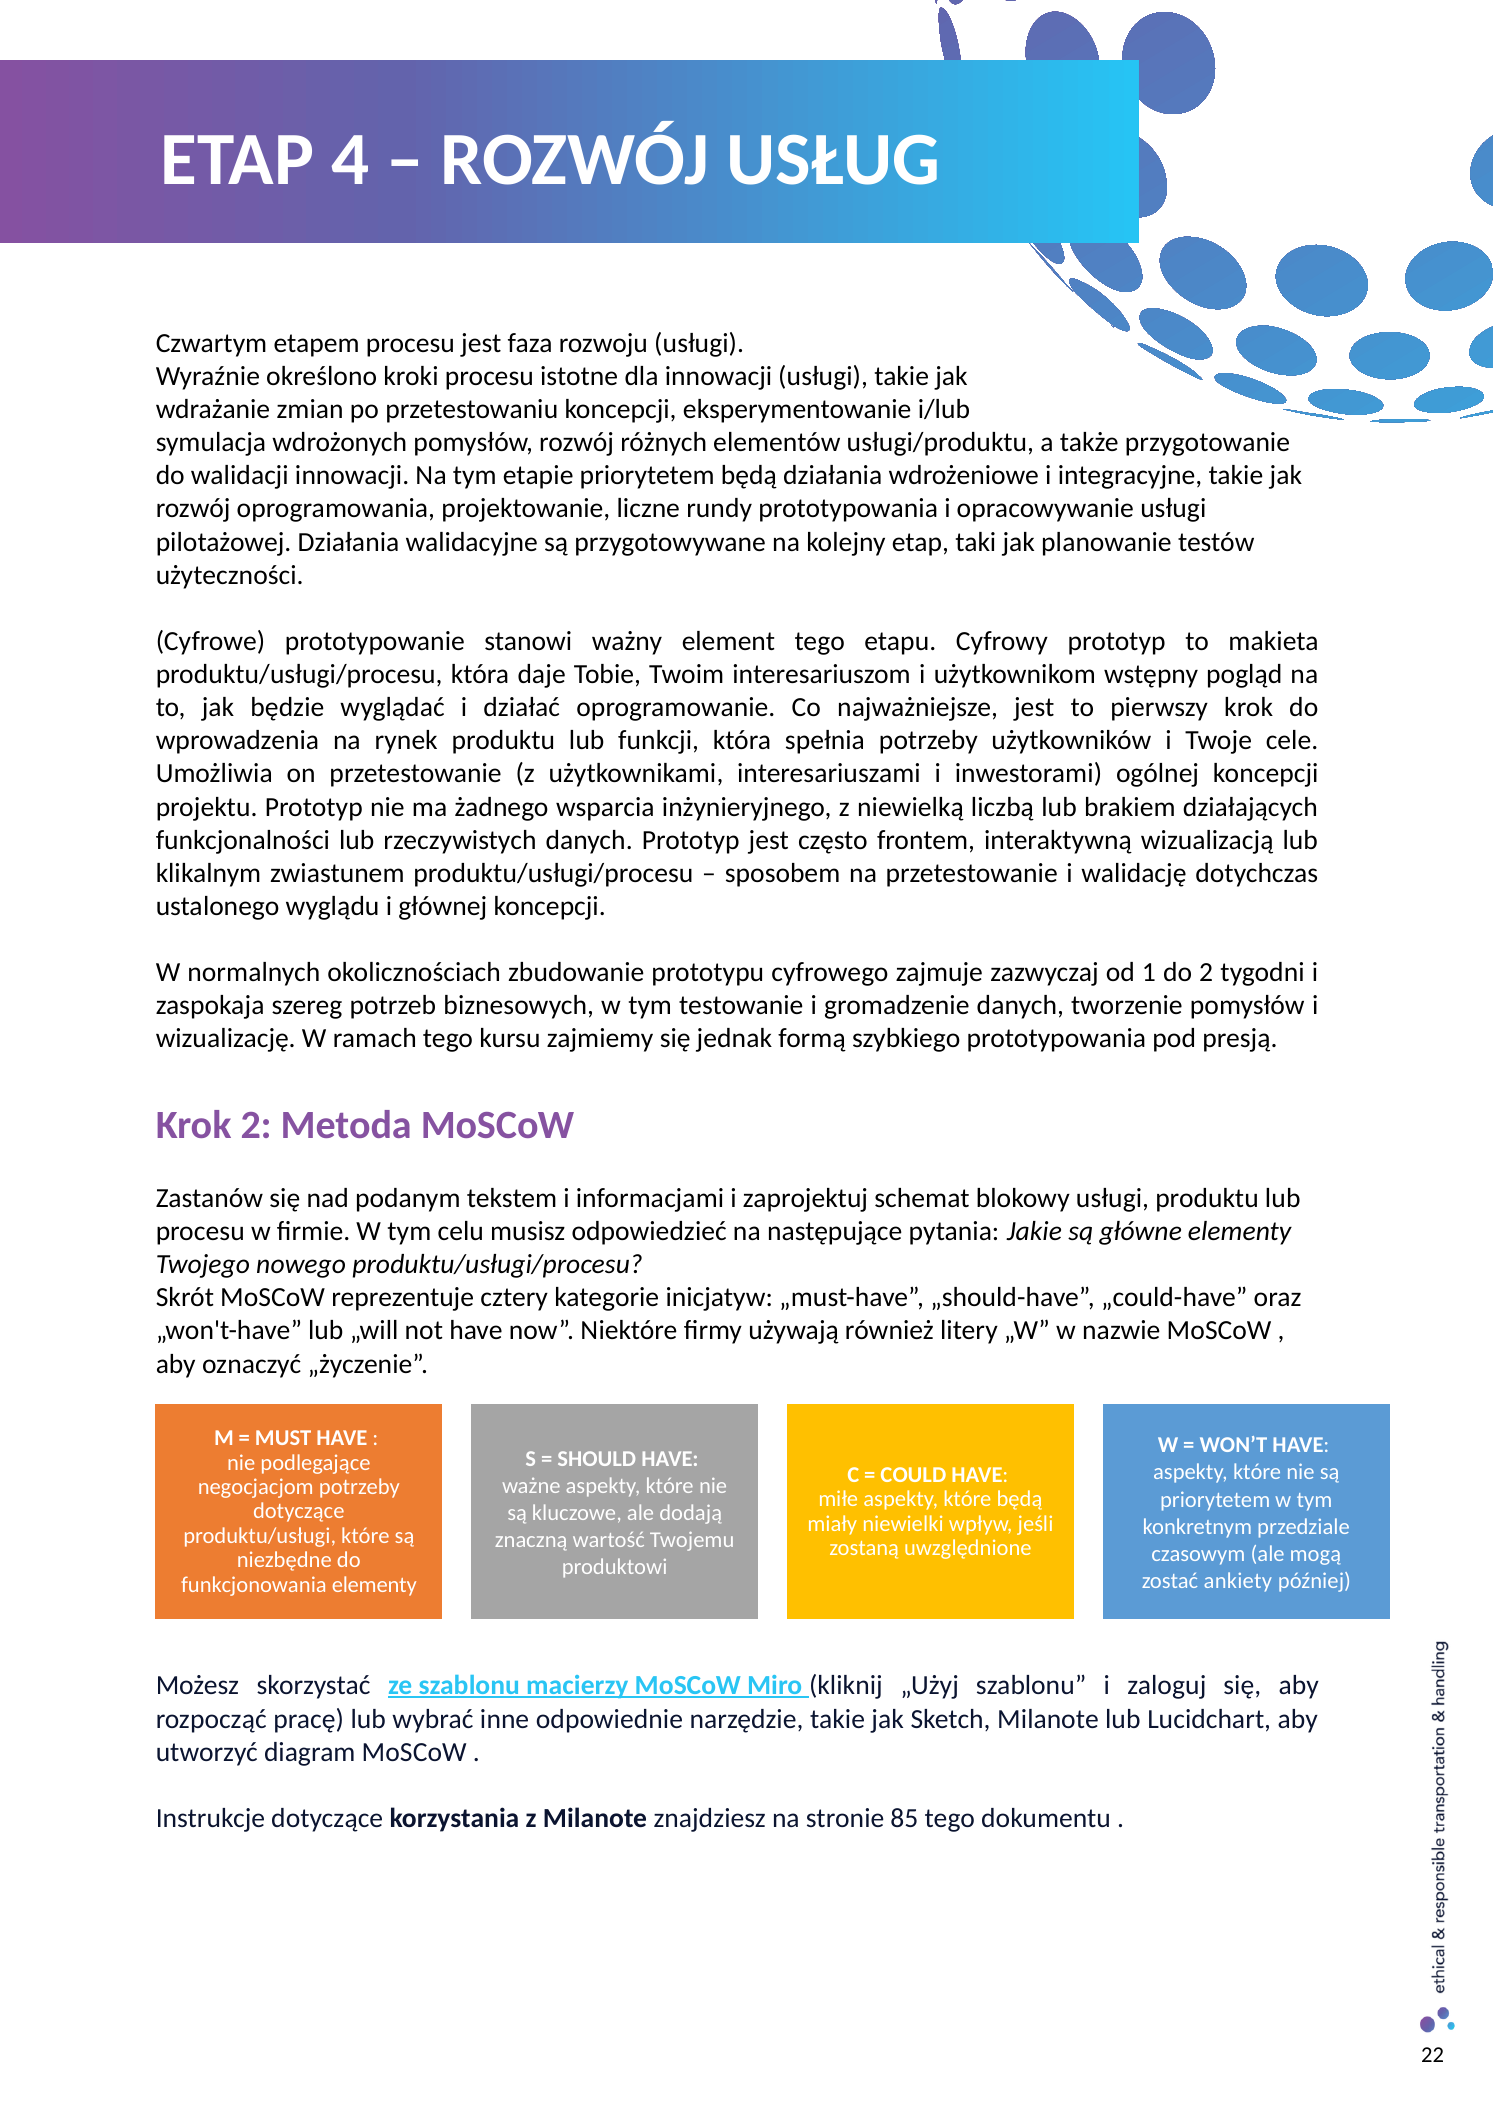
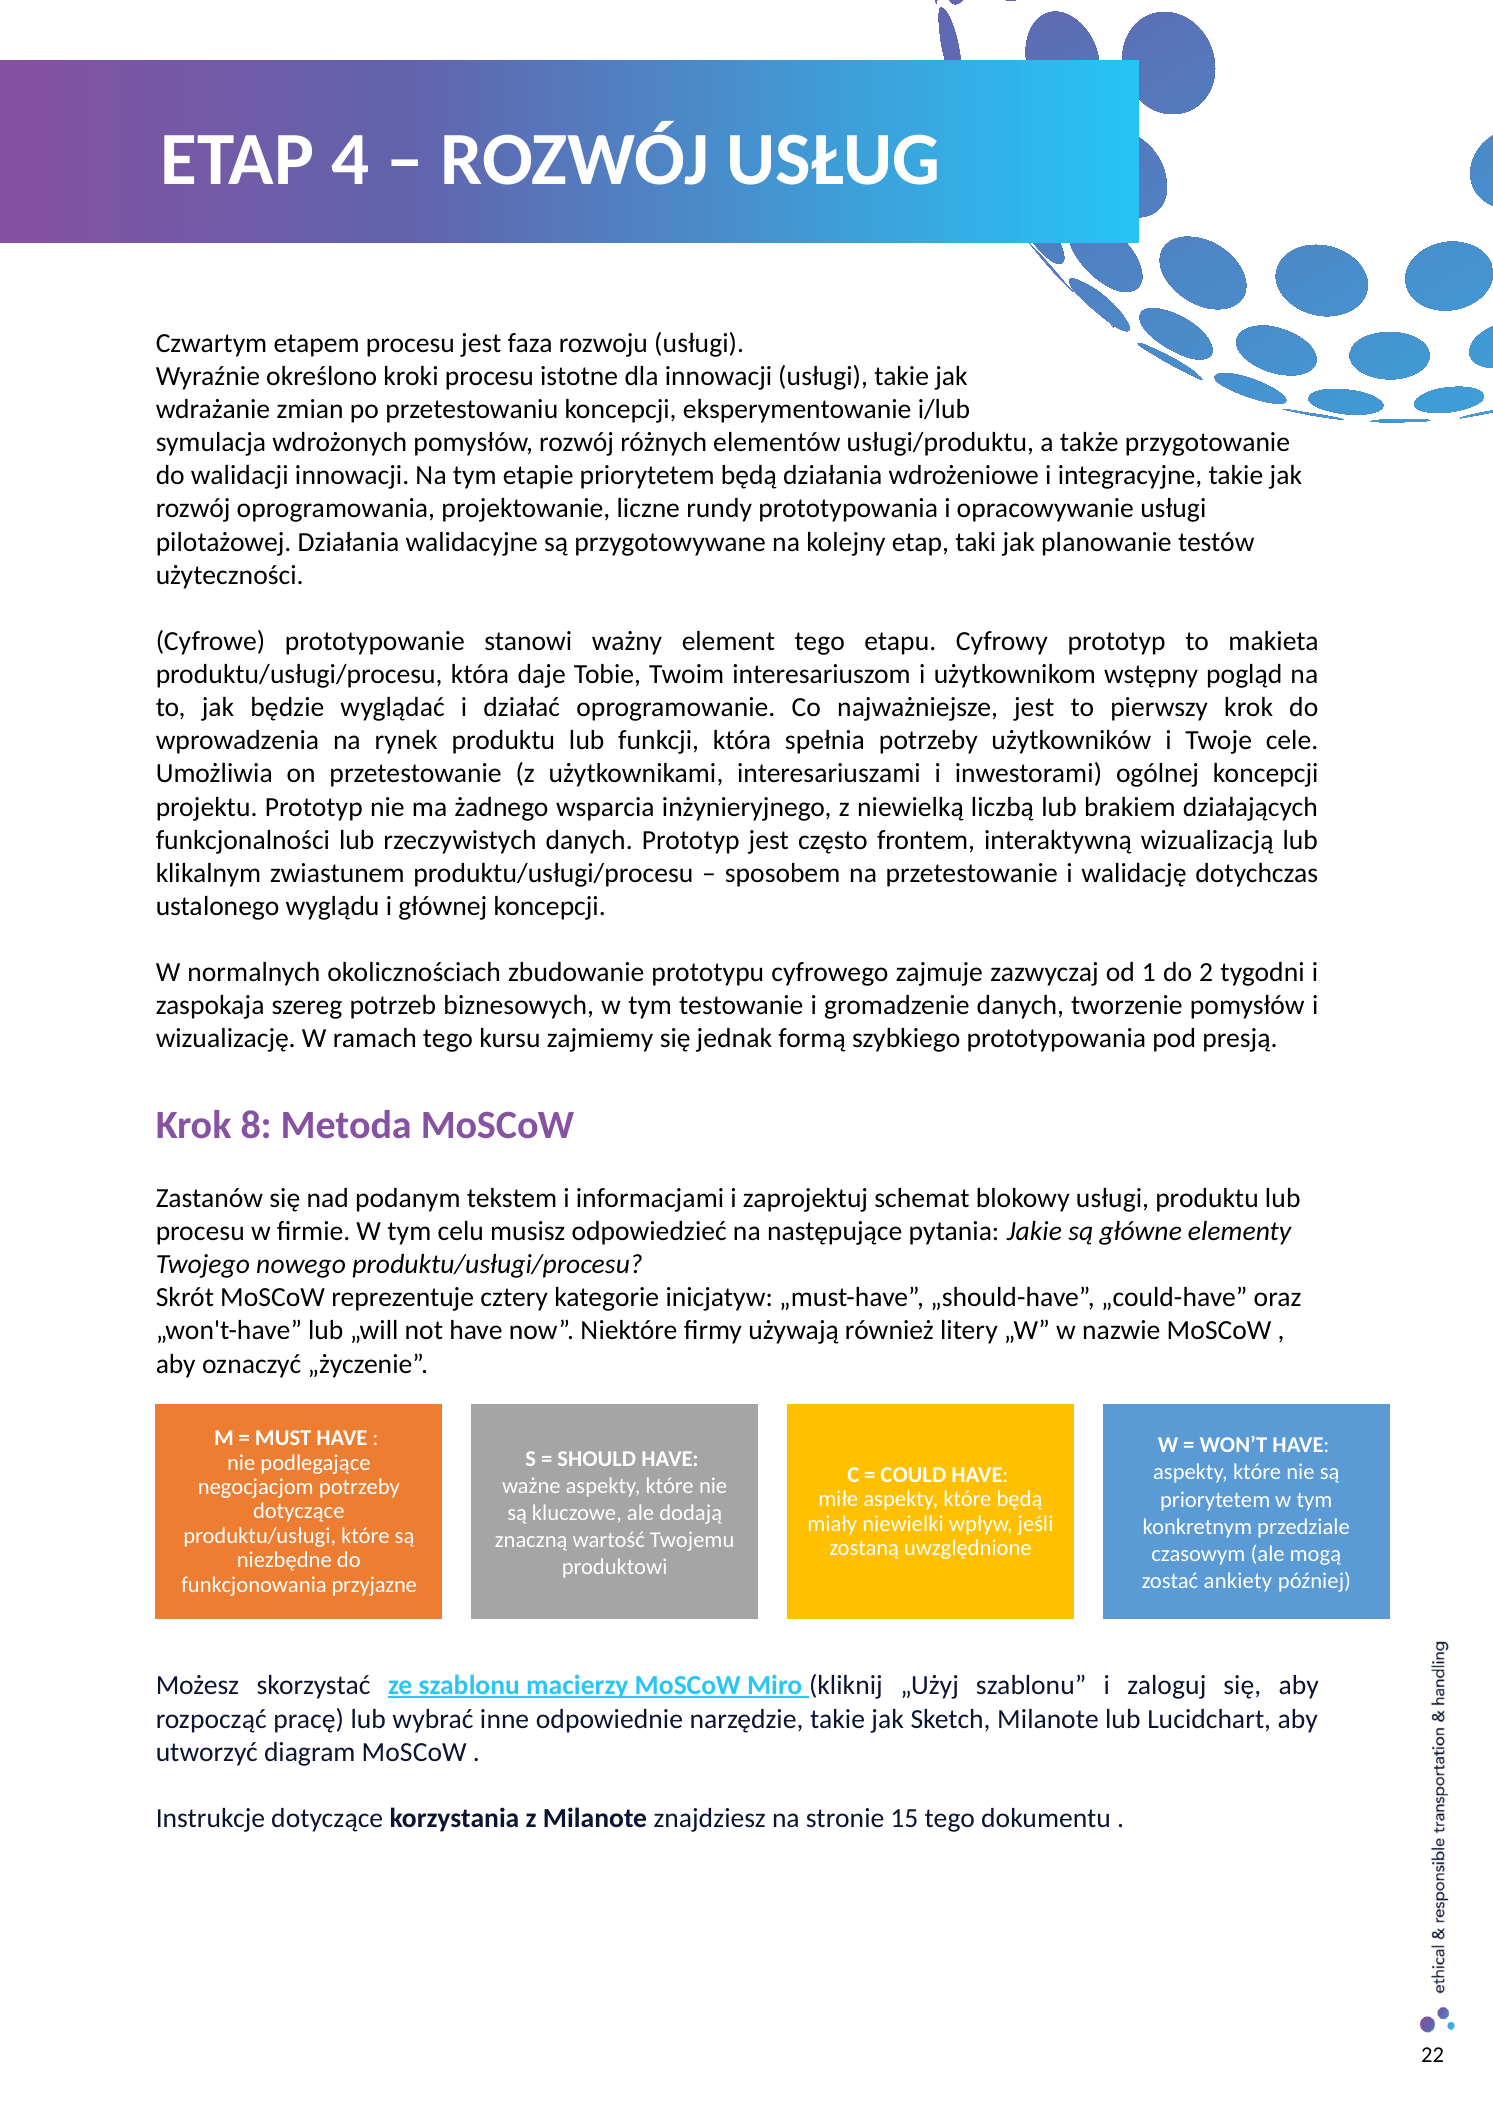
Krok 2: 2 -> 8
funkcjonowania elementy: elementy -> przyjazne
85: 85 -> 15
